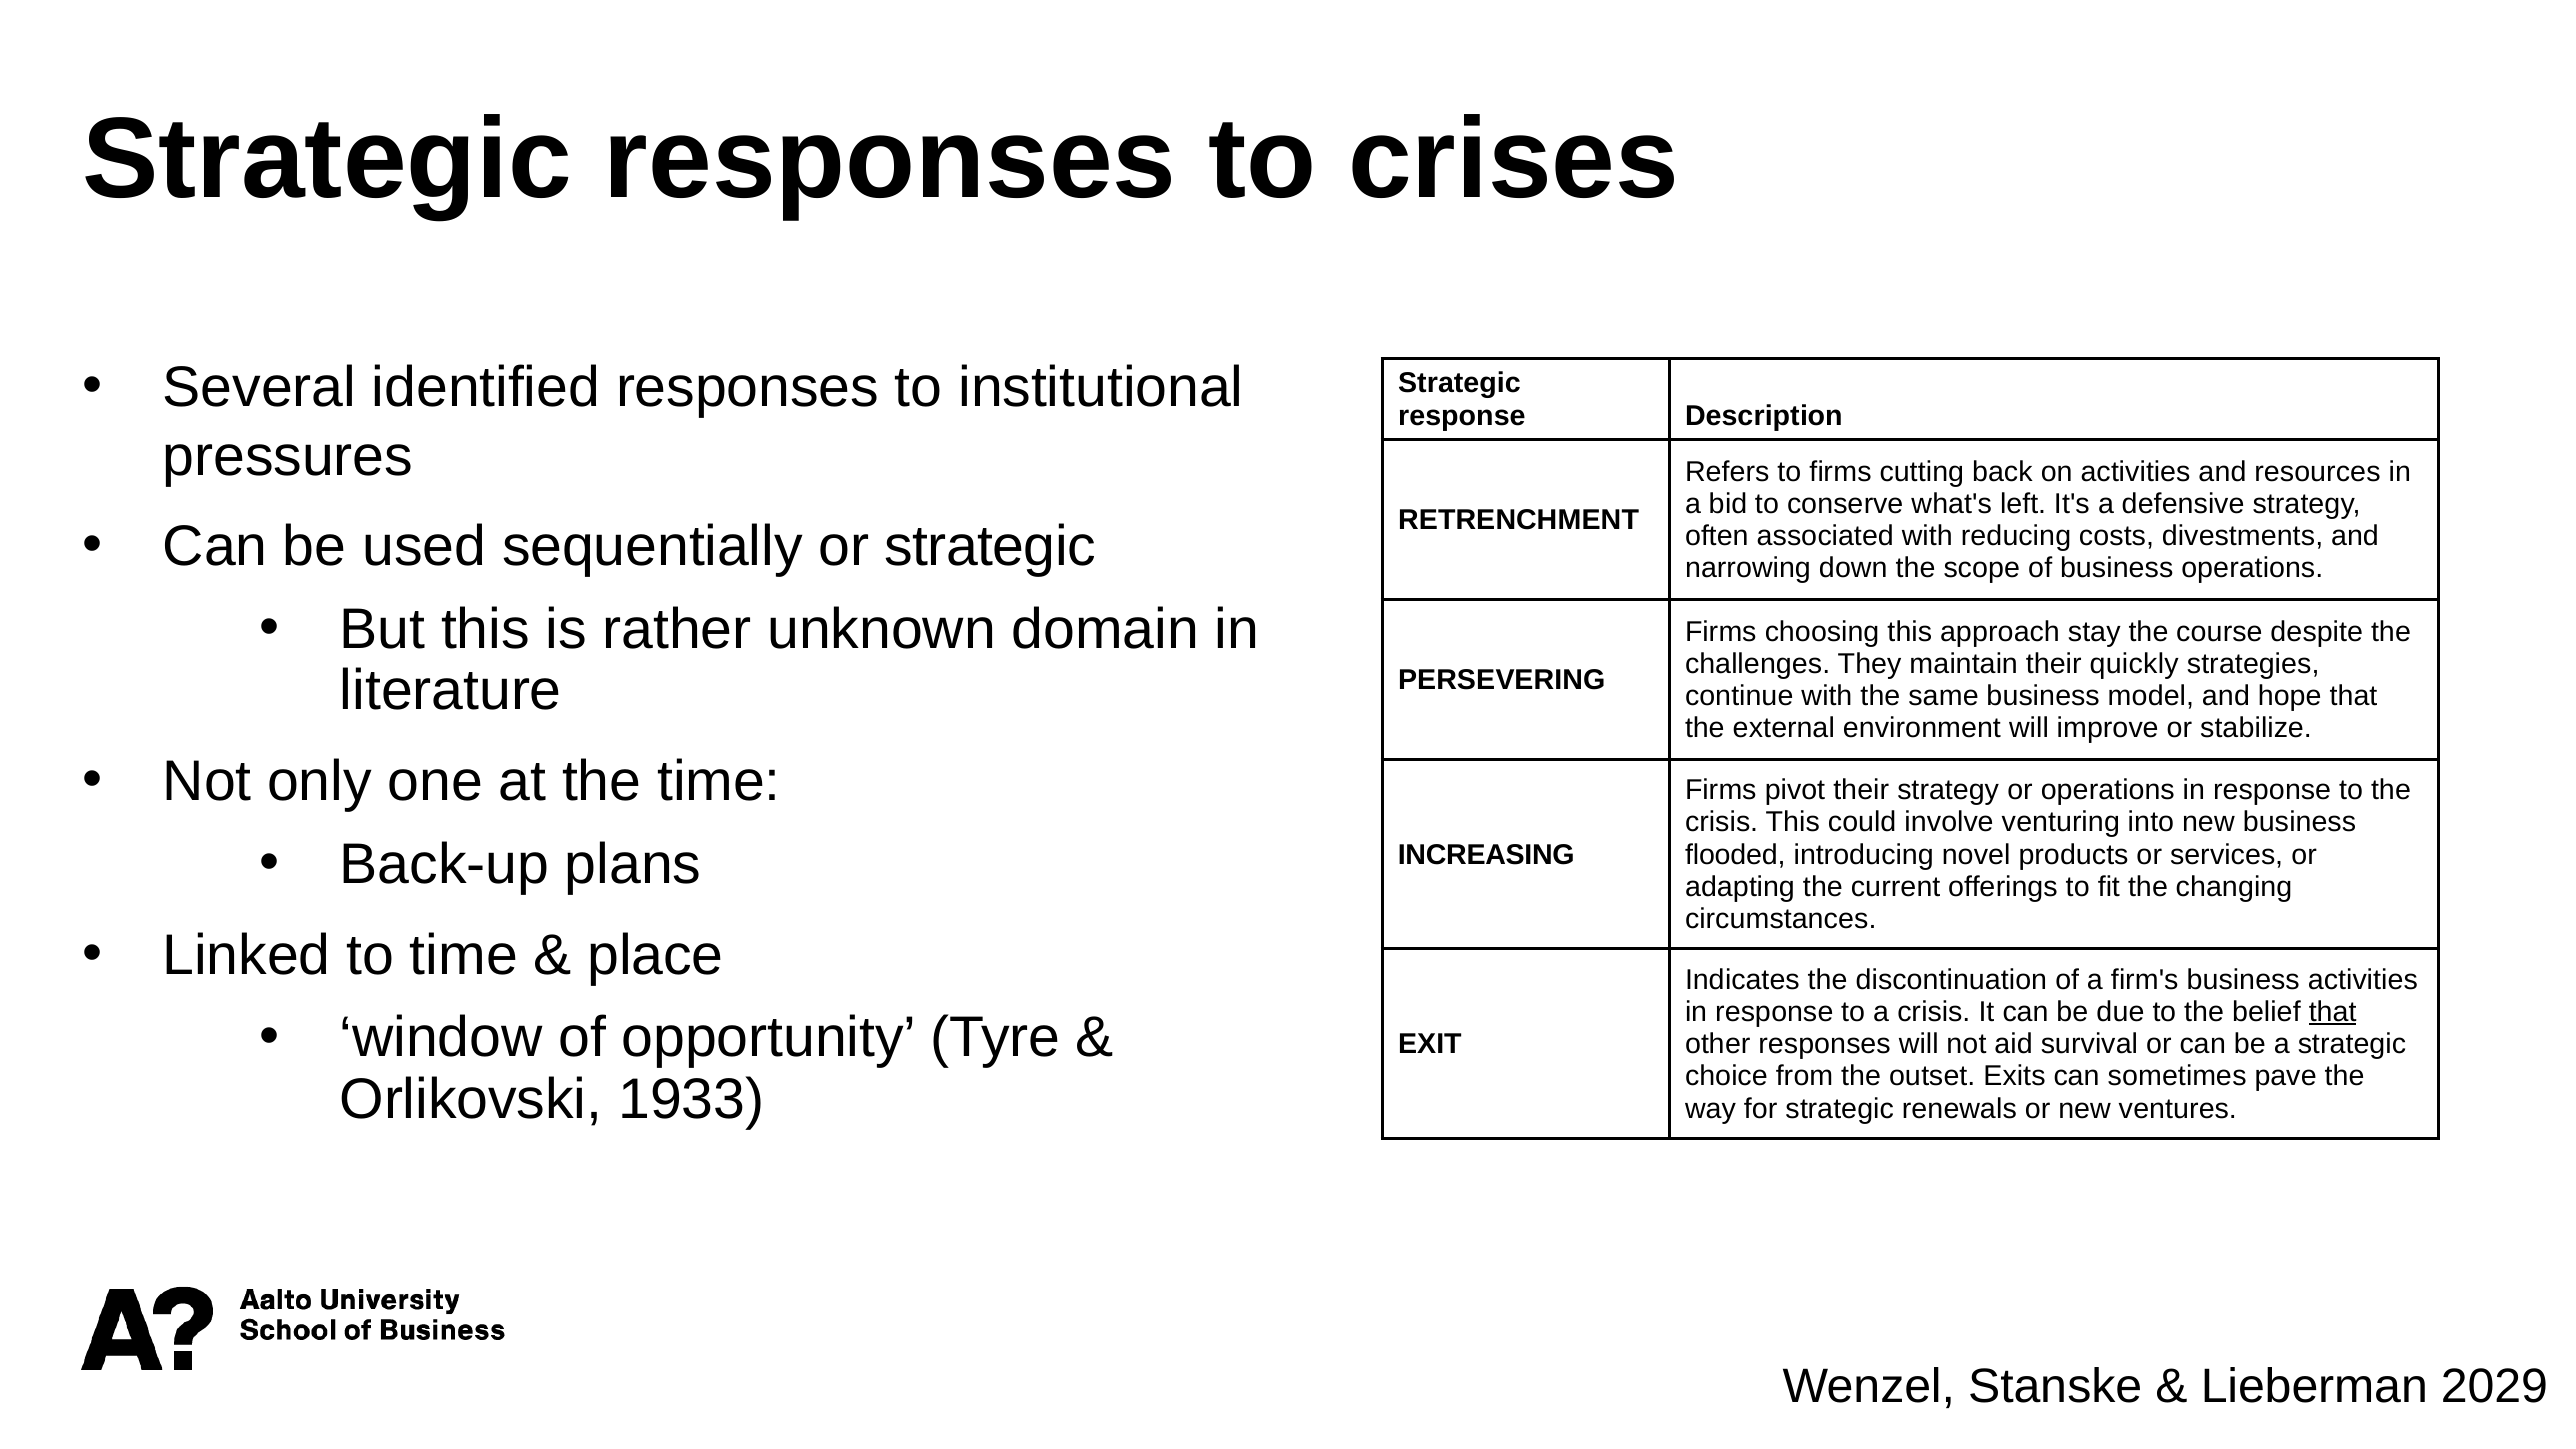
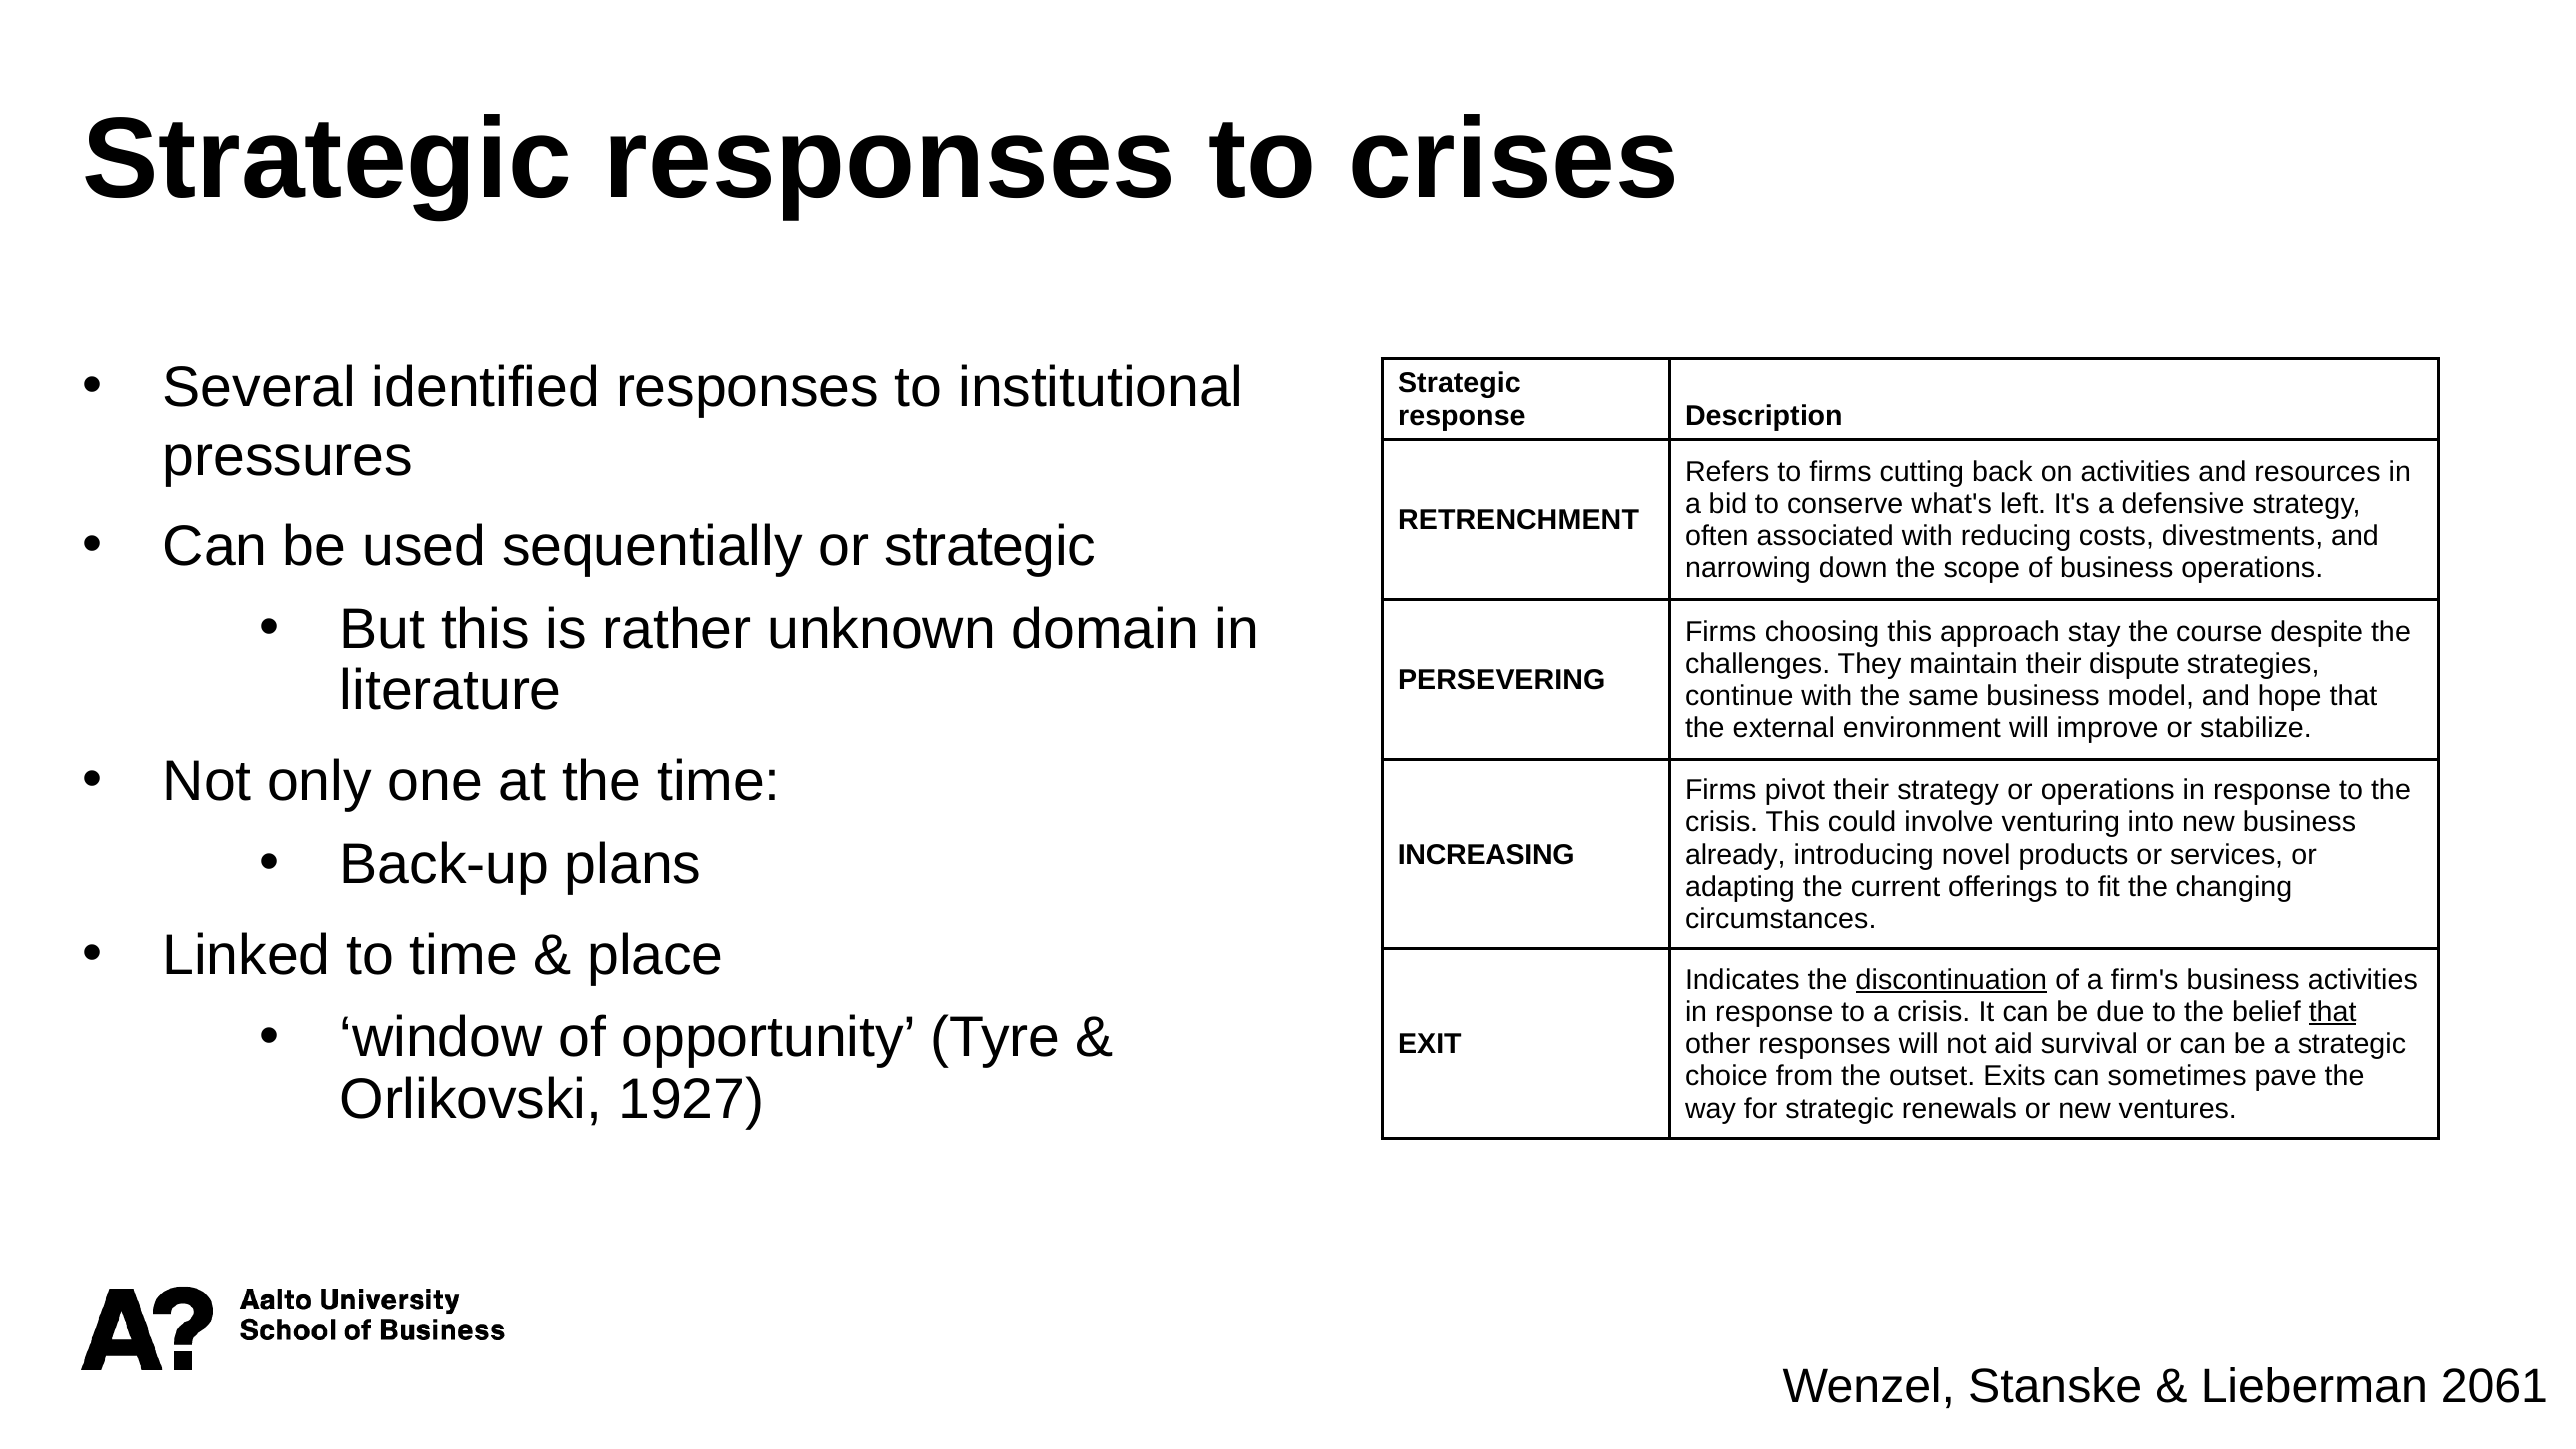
quickly: quickly -> dispute
flooded: flooded -> already
discontinuation underline: none -> present
1933: 1933 -> 1927
2029: 2029 -> 2061
